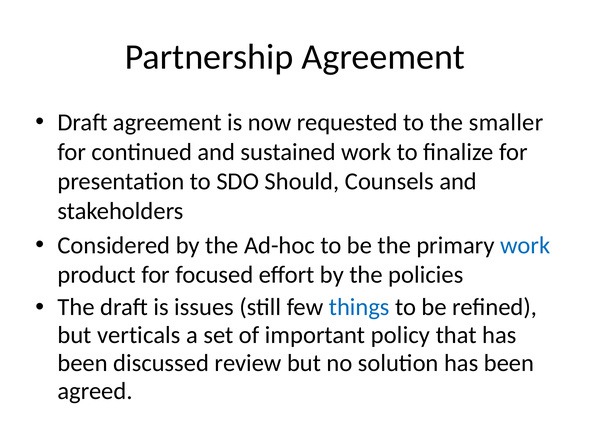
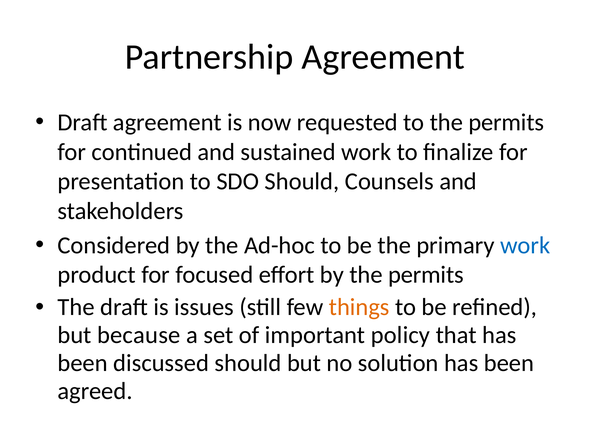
to the smaller: smaller -> permits
by the policies: policies -> permits
things colour: blue -> orange
verticals: verticals -> because
discussed review: review -> should
